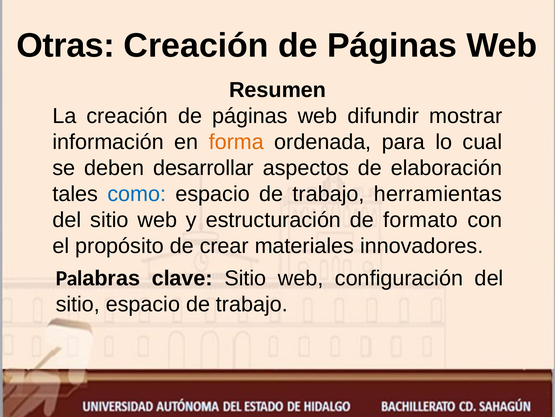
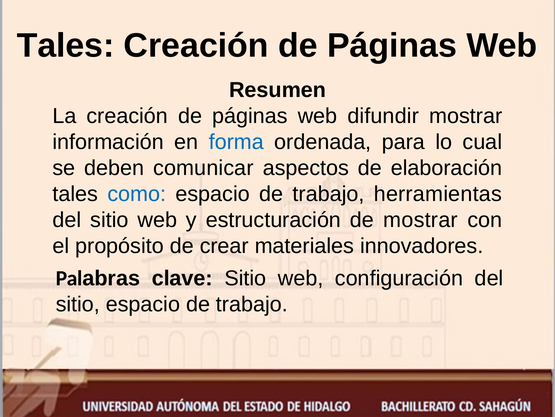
Otras at (66, 46): Otras -> Tales
forma colour: orange -> blue
desarrollar: desarrollar -> comunicar
de formato: formato -> mostrar
